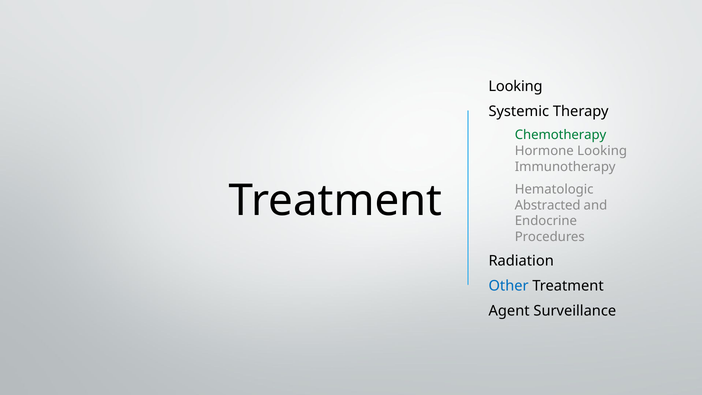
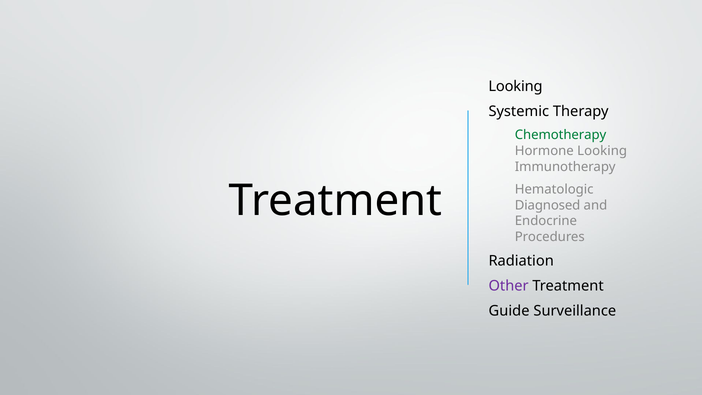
Abstracted: Abstracted -> Diagnosed
Other colour: blue -> purple
Agent: Agent -> Guide
